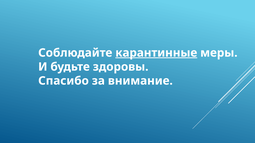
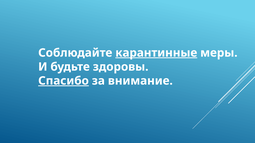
Спасибо underline: none -> present
